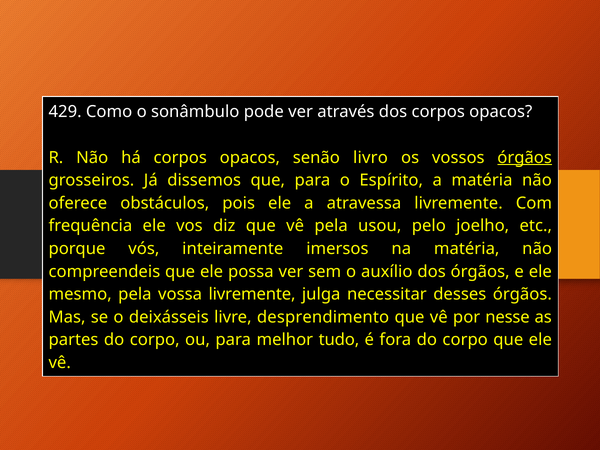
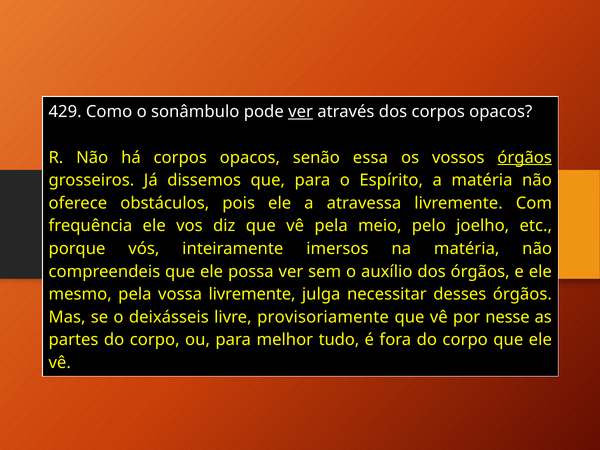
ver at (301, 112) underline: none -> present
livro: livro -> essa
usou: usou -> meio
desprendimento: desprendimento -> provisoriamente
